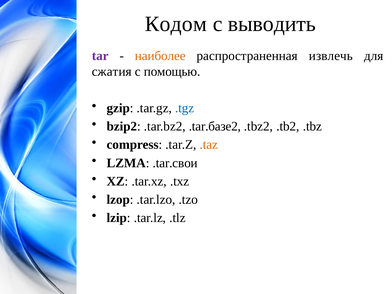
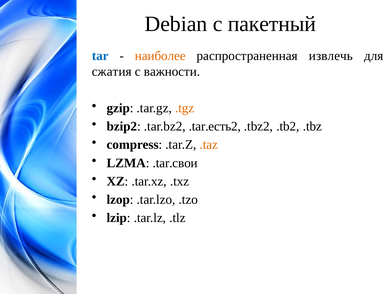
Кодом: Кодом -> Debian
выводить: выводить -> пакетный
tar colour: purple -> blue
помощью: помощью -> важности
.tgz colour: blue -> orange
.tar.базе2: .tar.базе2 -> .tar.есть2
